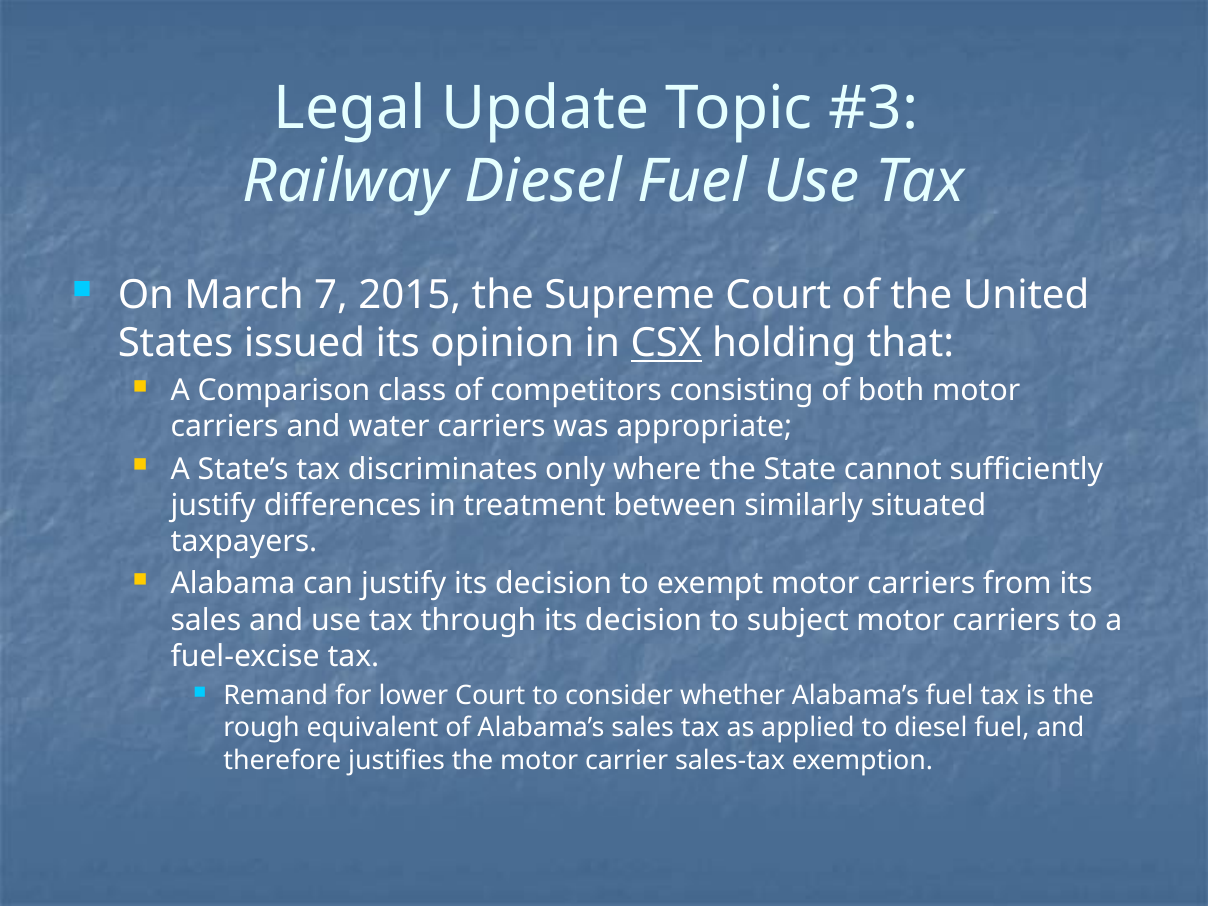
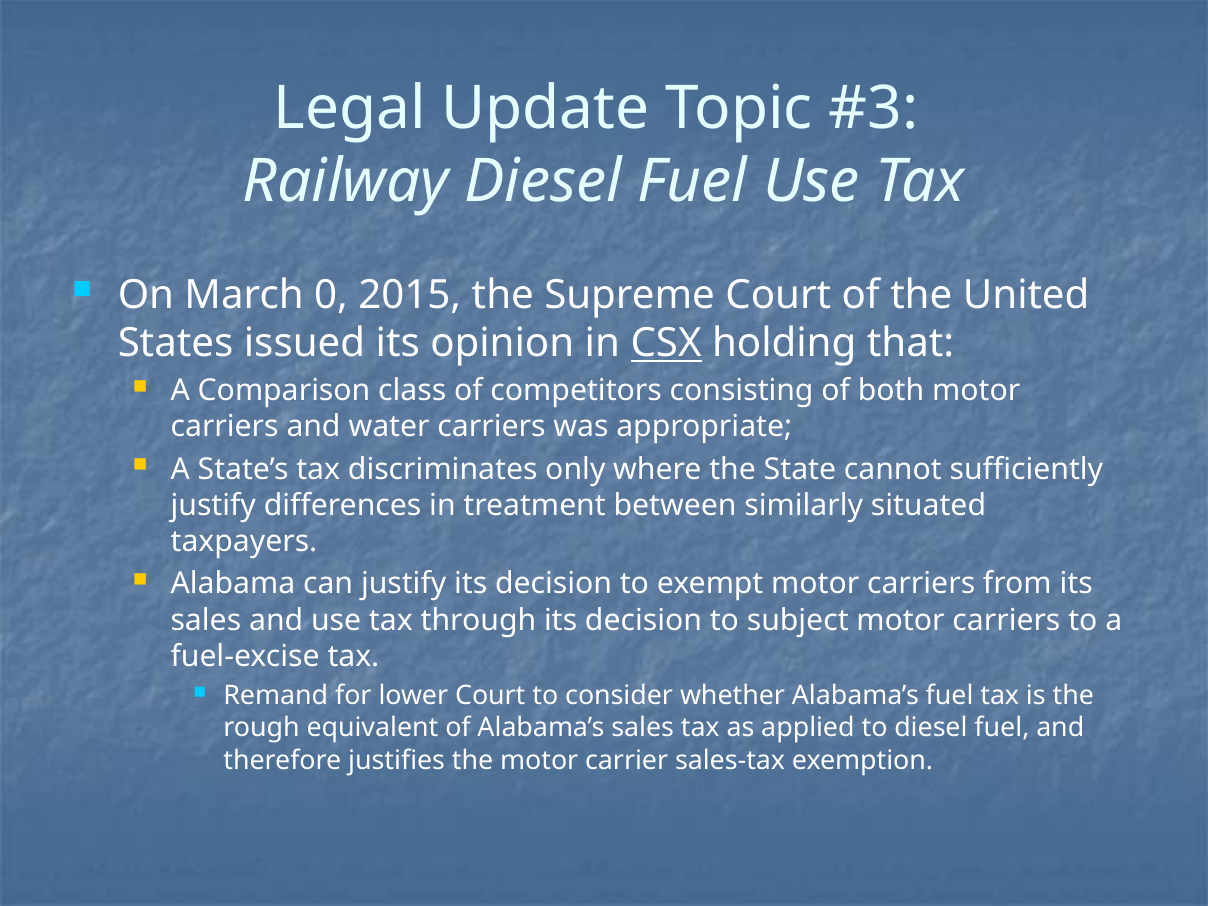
7: 7 -> 0
